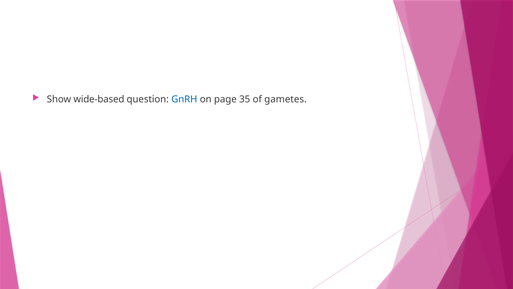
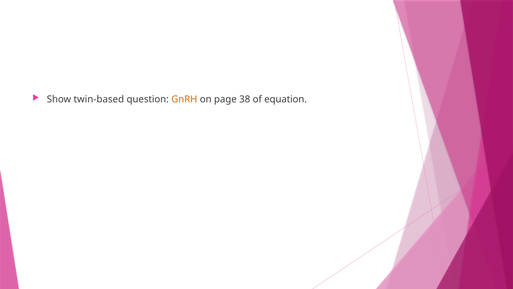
wide-based: wide-based -> twin-based
GnRH colour: blue -> orange
35: 35 -> 38
gametes: gametes -> equation
